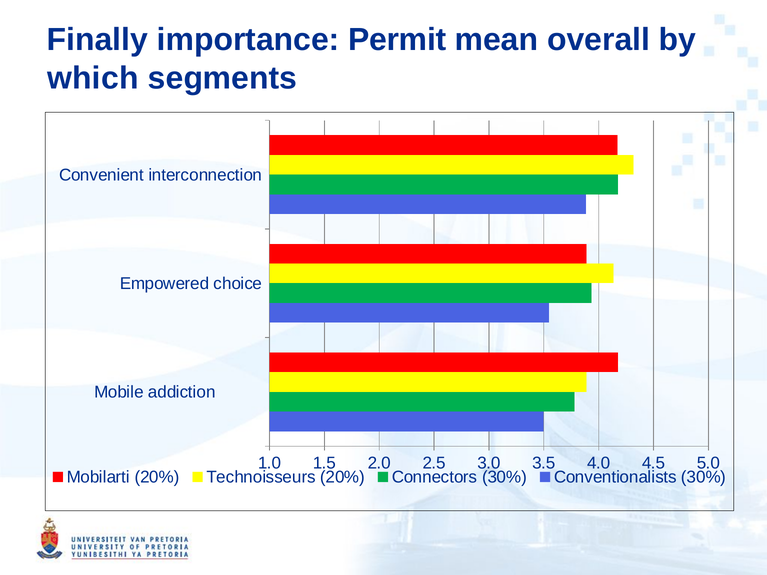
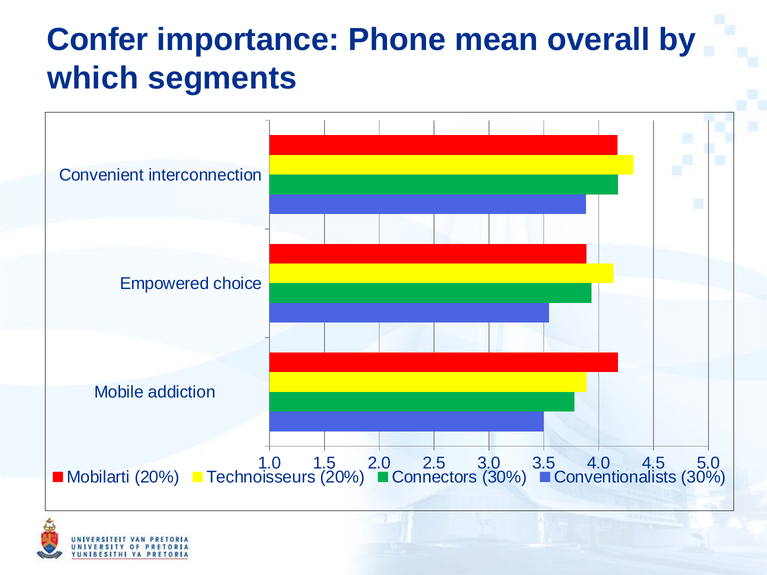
Finally: Finally -> Confer
Permit: Permit -> Phone
